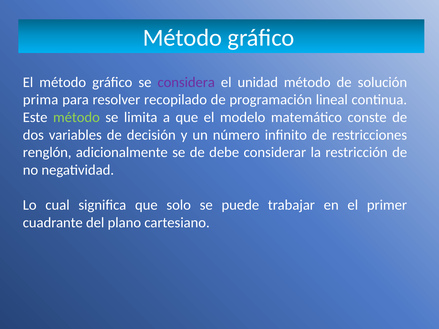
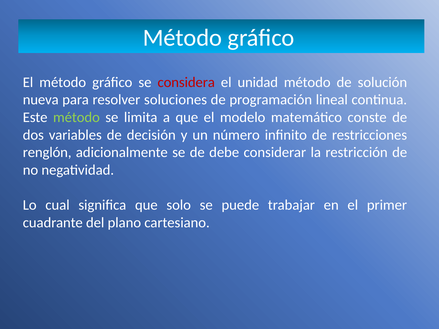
considera colour: purple -> red
prima: prima -> nueva
recopilado: recopilado -> soluciones
